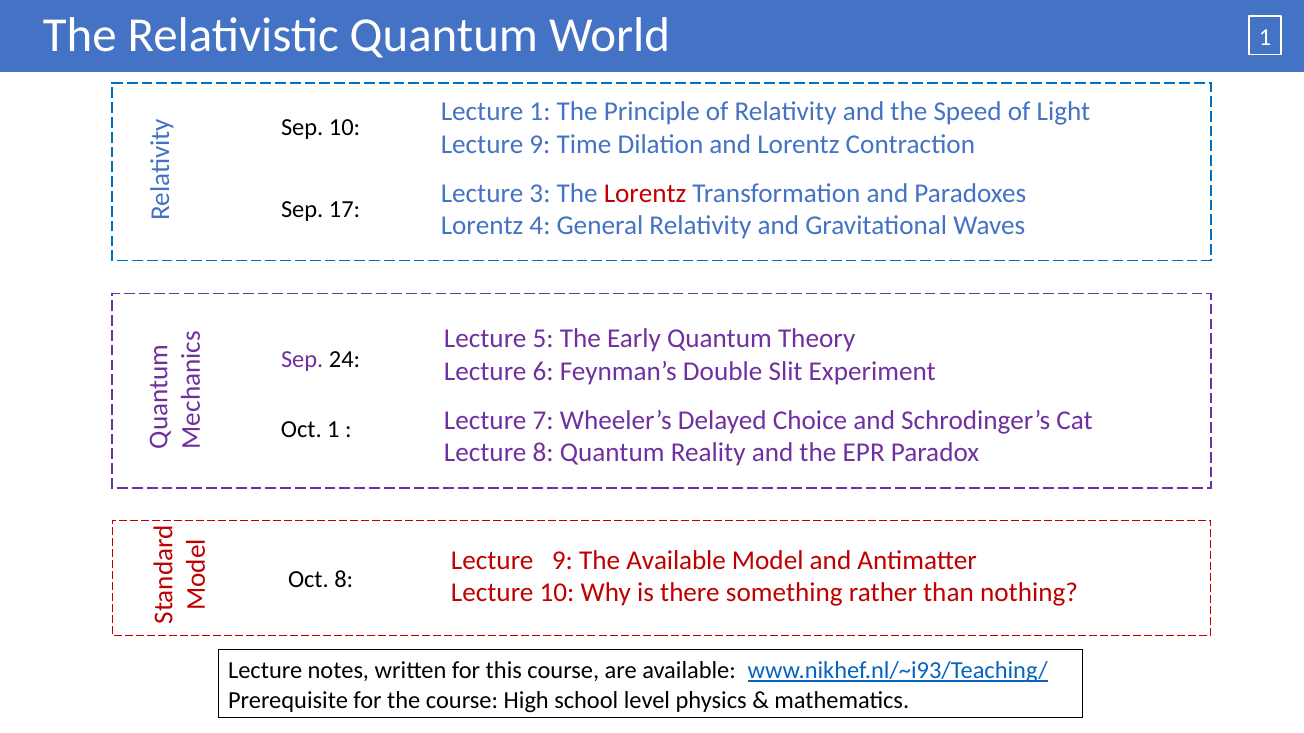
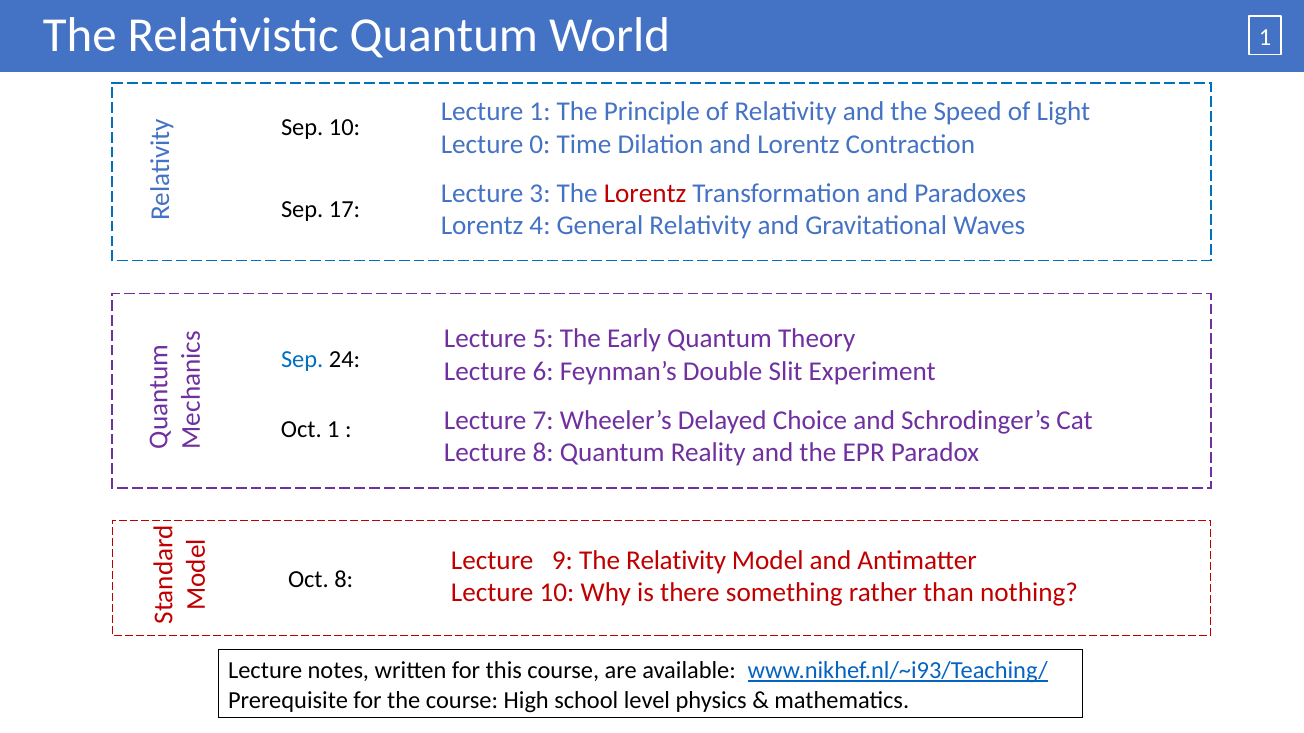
9 at (540, 144): 9 -> 0
Sep at (302, 360) colour: purple -> blue
The Available: Available -> Relativity
